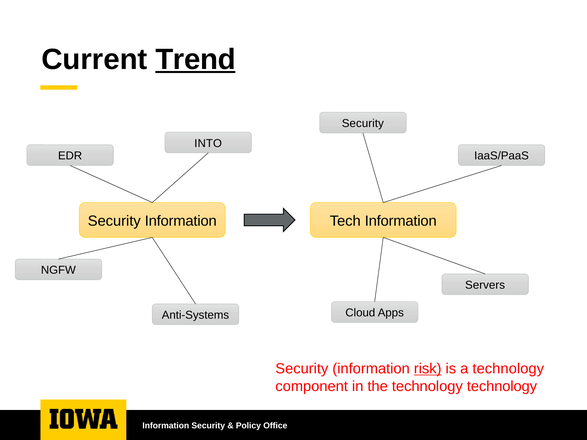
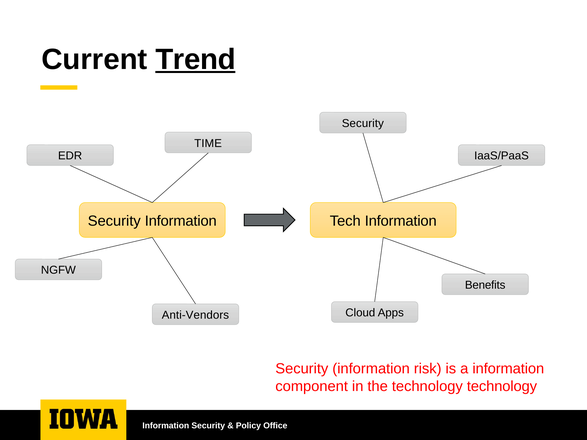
INTO: INTO -> TIME
Servers: Servers -> Benefits
Anti-Systems: Anti-Systems -> Anti-Vendors
risk underline: present -> none
a technology: technology -> information
